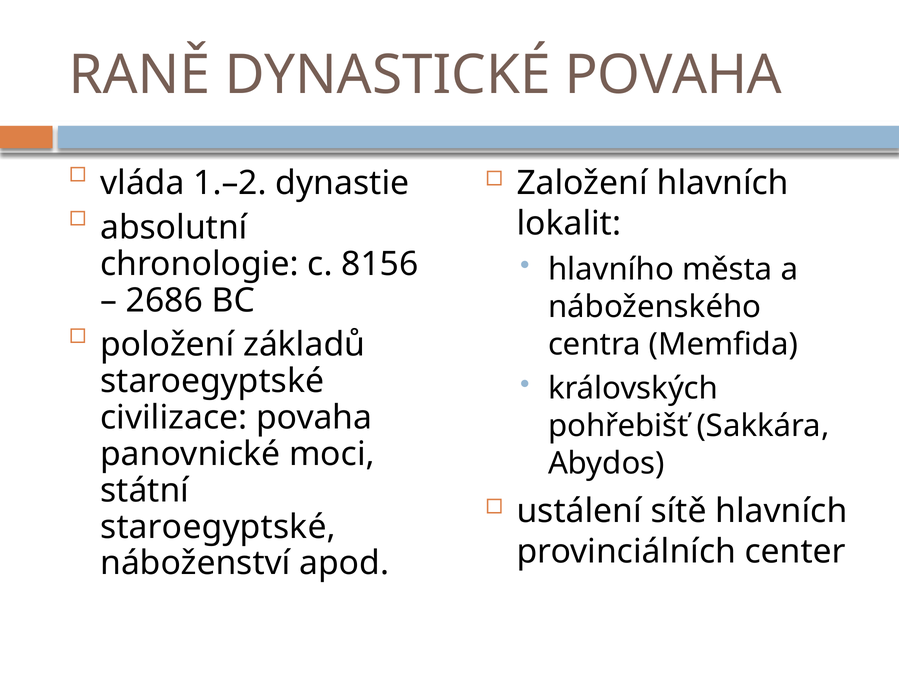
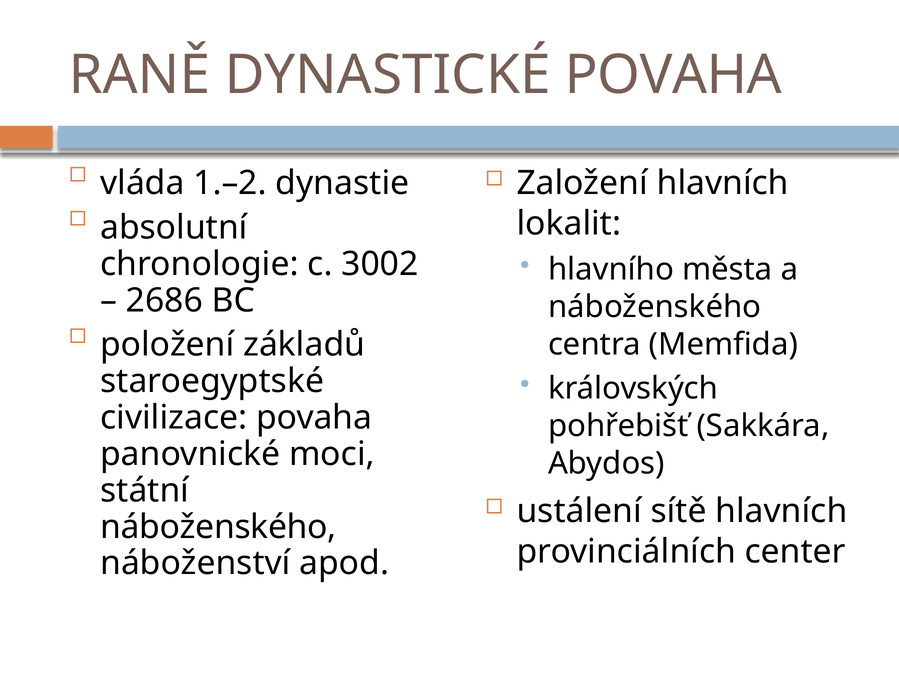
8156: 8156 -> 3002
staroegyptské at (218, 527): staroegyptské -> náboženského
